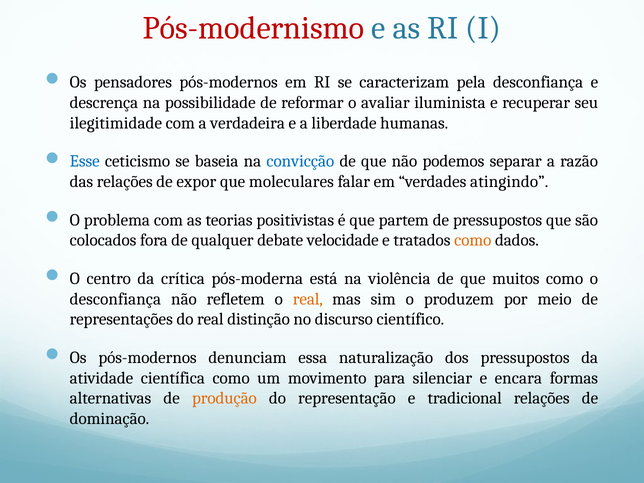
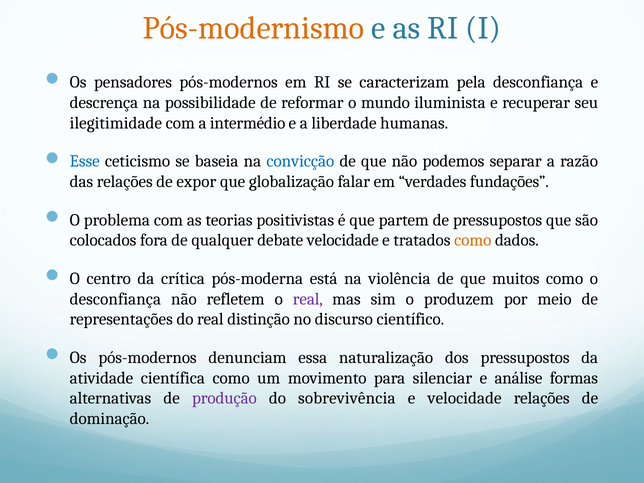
Pós-modernismo colour: red -> orange
avaliar: avaliar -> mundo
verdadeira: verdadeira -> intermédio
moleculares: moleculares -> globalização
atingindo: atingindo -> fundações
real at (308, 299) colour: orange -> purple
encara: encara -> análise
produção colour: orange -> purple
representação: representação -> sobrevivência
e tradicional: tradicional -> velocidade
